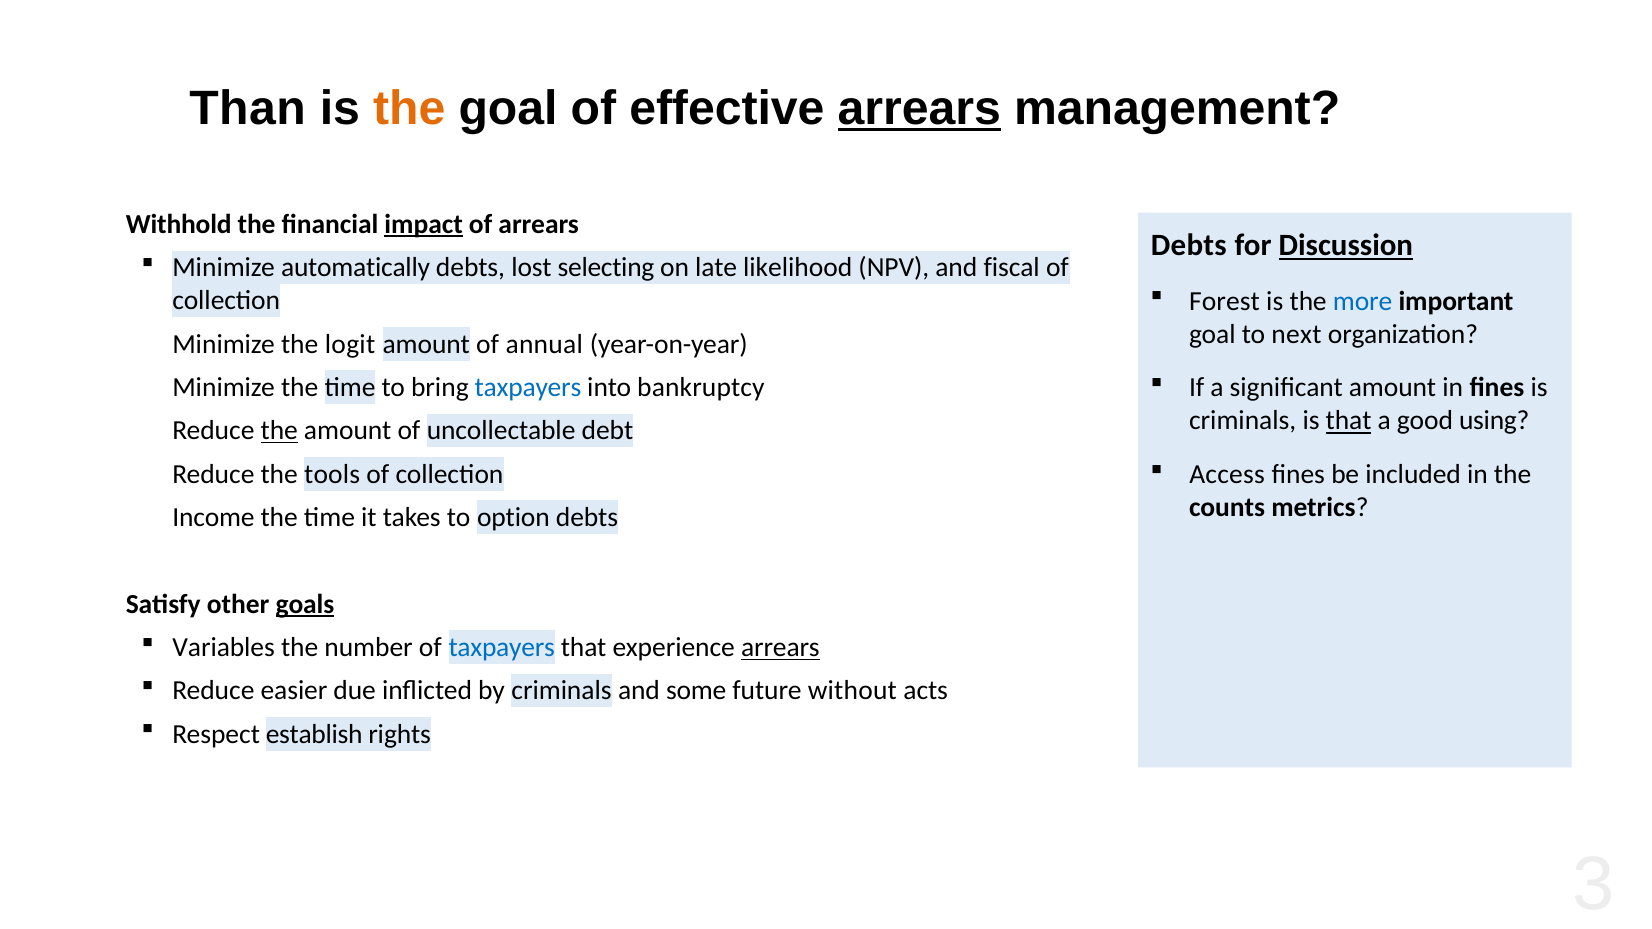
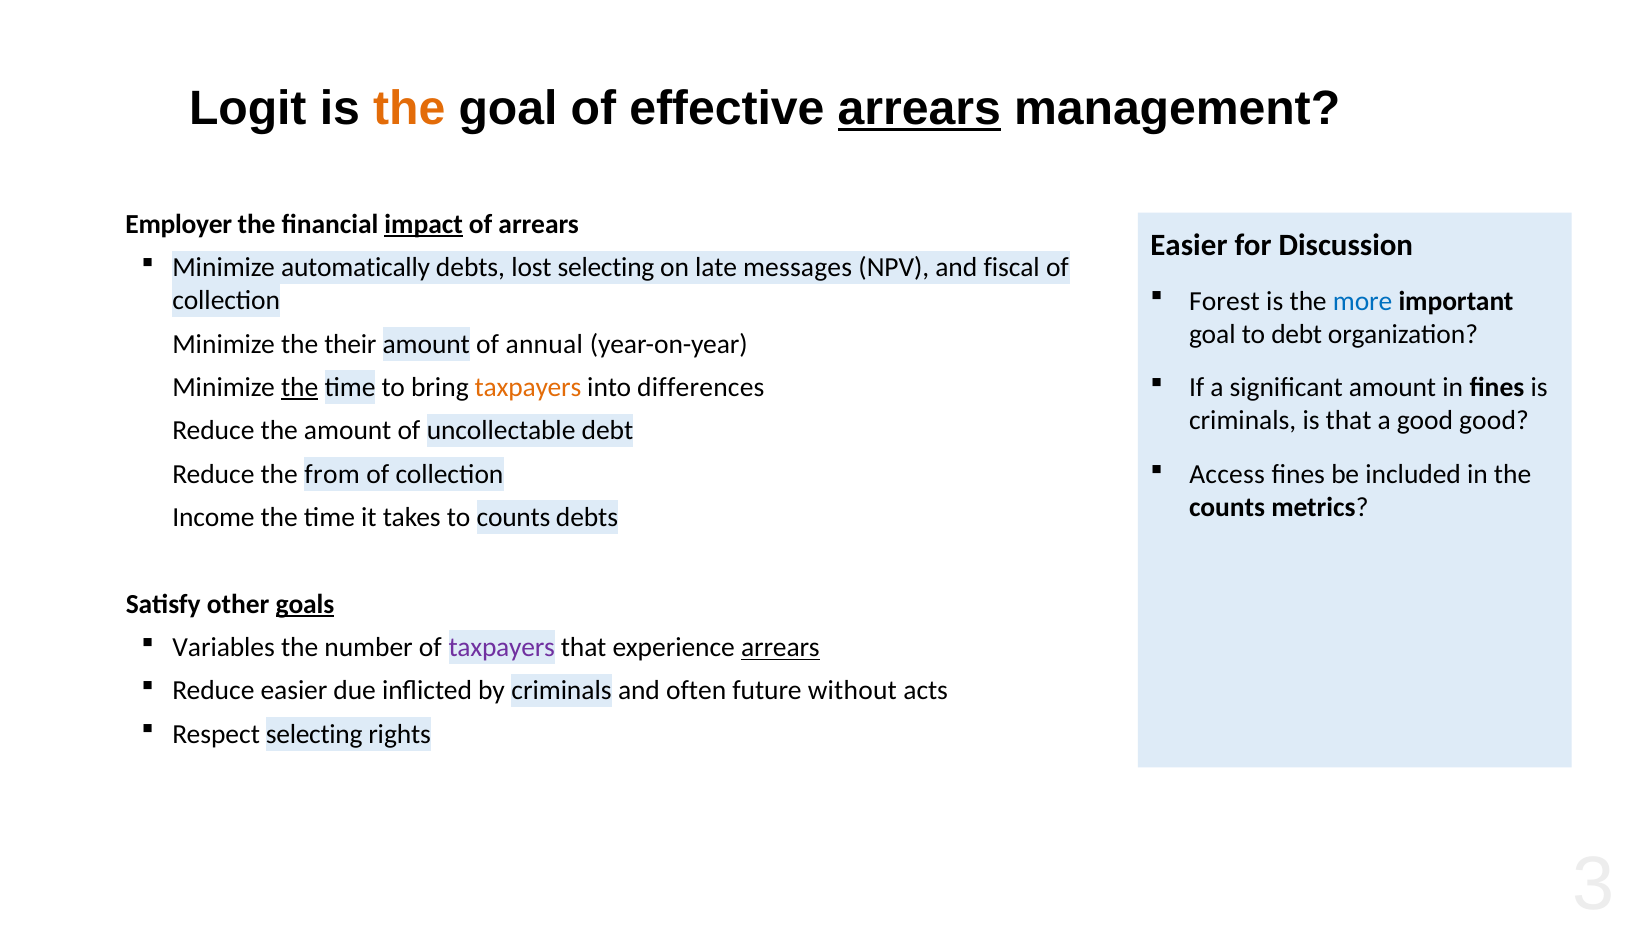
Than: Than -> Logit
Withhold: Withhold -> Employer
Debts at (1189, 246): Debts -> Easier
Discussion underline: present -> none
likelihood: likelihood -> messages
to next: next -> debt
logit: logit -> their
the at (300, 387) underline: none -> present
taxpayers at (528, 387) colour: blue -> orange
bankruptcy: bankruptcy -> differences
that at (1349, 421) underline: present -> none
good using: using -> good
the at (279, 431) underline: present -> none
tools: tools -> from
to option: option -> counts
taxpayers at (502, 648) colour: blue -> purple
some: some -> often
Respect establish: establish -> selecting
